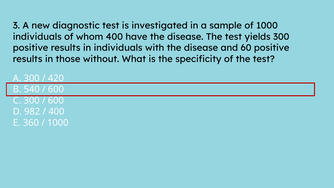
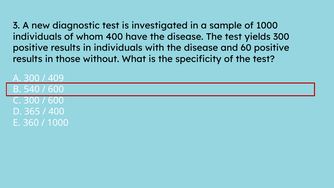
420: 420 -> 409
982: 982 -> 365
